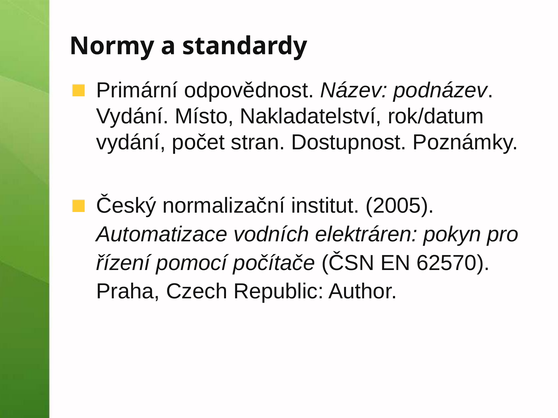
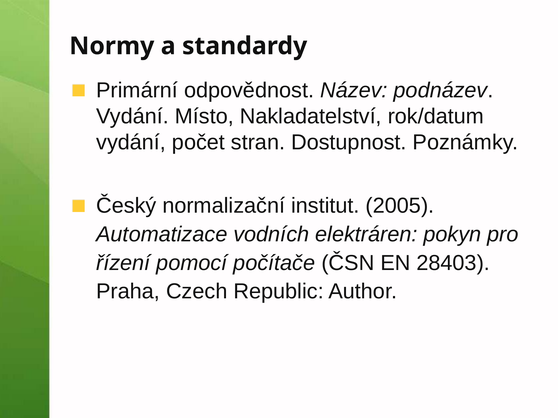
62570: 62570 -> 28403
